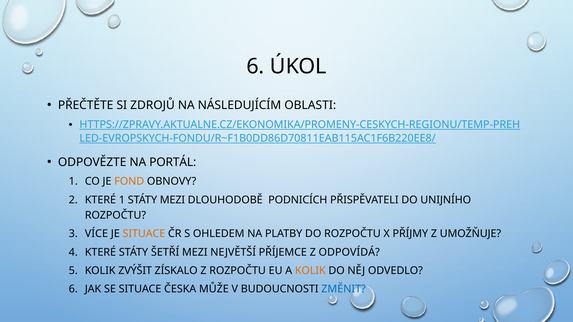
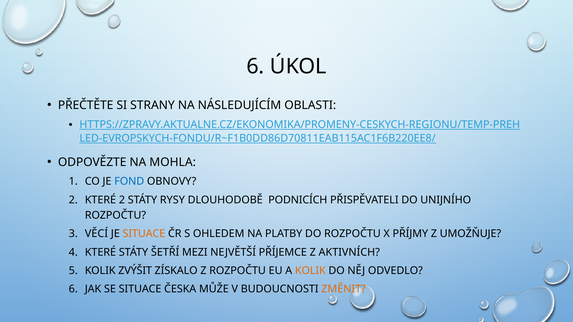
ZDROJŮ: ZDROJŮ -> STRANY
PORTÁL: PORTÁL -> MOHLA
FOND colour: orange -> blue
KTERÉ 1: 1 -> 2
STÁTY MEZI: MEZI -> RYSY
VÍCE: VÍCE -> VĚCÍ
ODPOVÍDÁ: ODPOVÍDÁ -> AKTIVNÍCH
ZMĚNIT colour: blue -> orange
